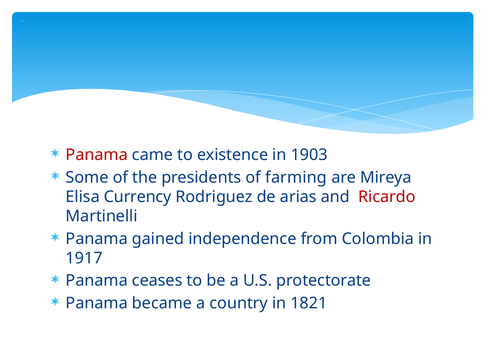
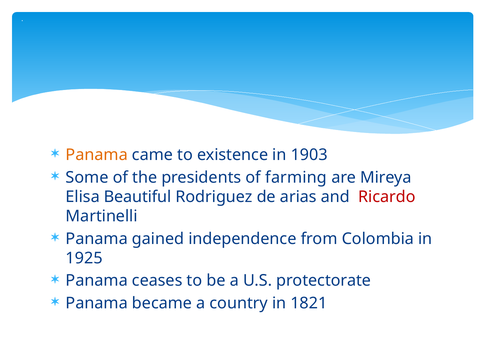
Panama at (97, 155) colour: red -> orange
Currency: Currency -> Beautiful
1917: 1917 -> 1925
